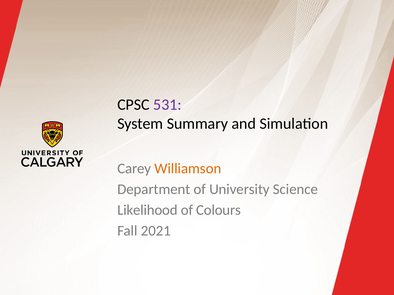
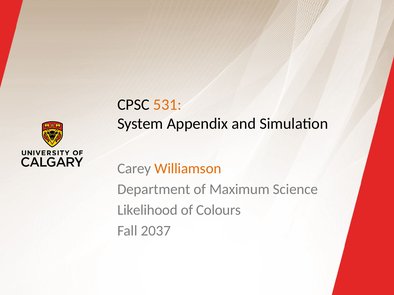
531 colour: purple -> orange
Summary: Summary -> Appendix
University: University -> Maximum
2021: 2021 -> 2037
